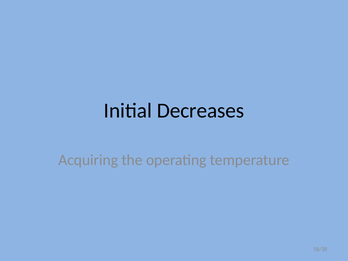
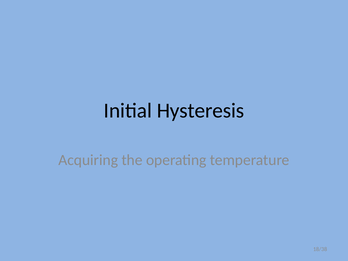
Decreases: Decreases -> Hysteresis
